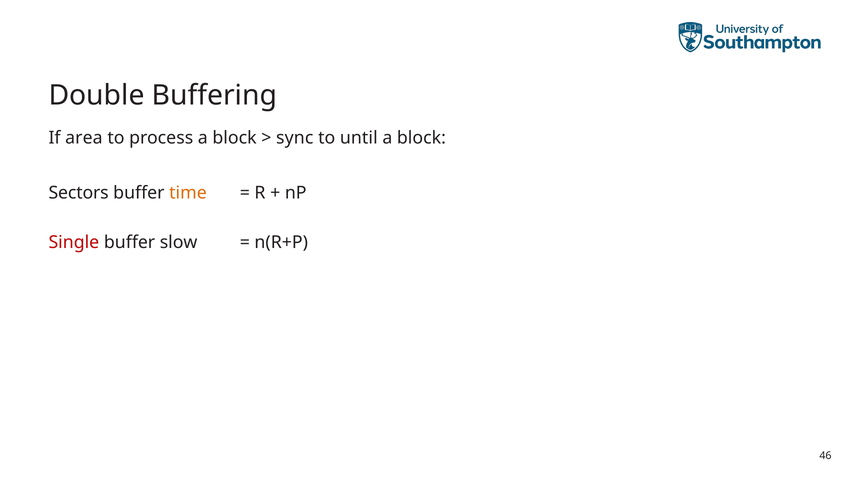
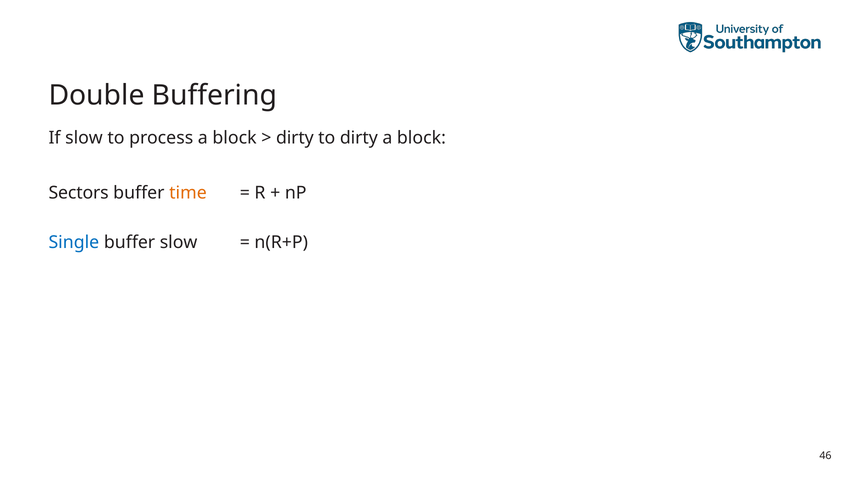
If area: area -> slow
sync at (295, 138): sync -> dirty
to until: until -> dirty
Single colour: red -> blue
